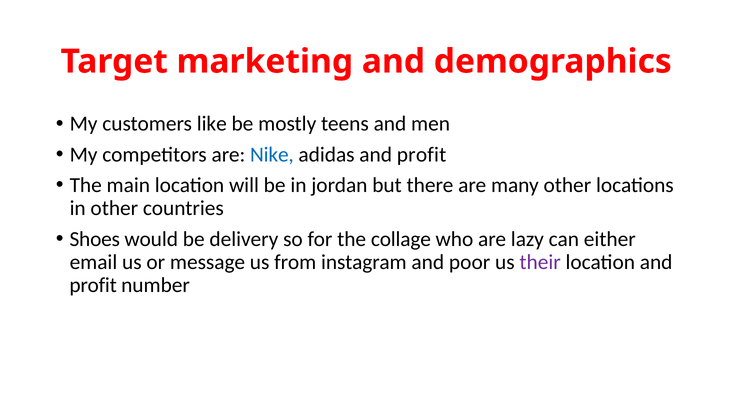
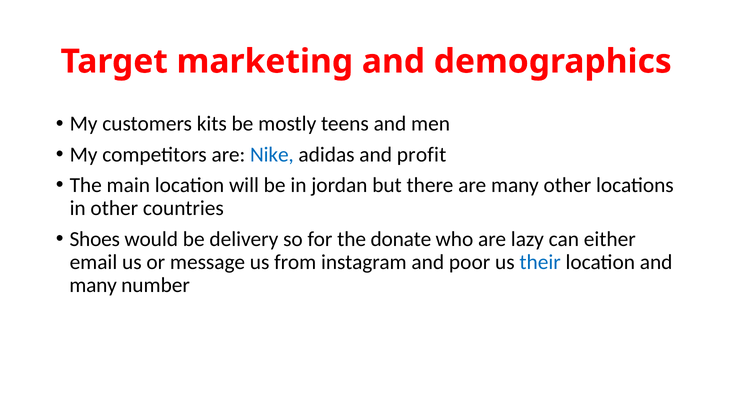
like: like -> kits
collage: collage -> donate
their colour: purple -> blue
profit at (93, 285): profit -> many
